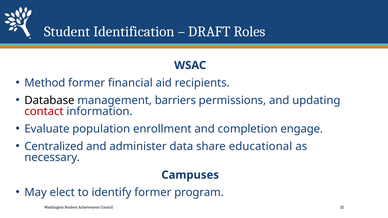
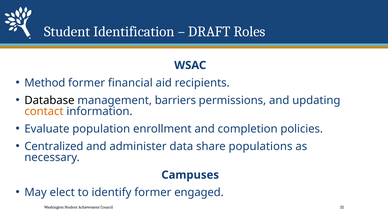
contact colour: red -> orange
engage: engage -> policies
educational: educational -> populations
program: program -> engaged
